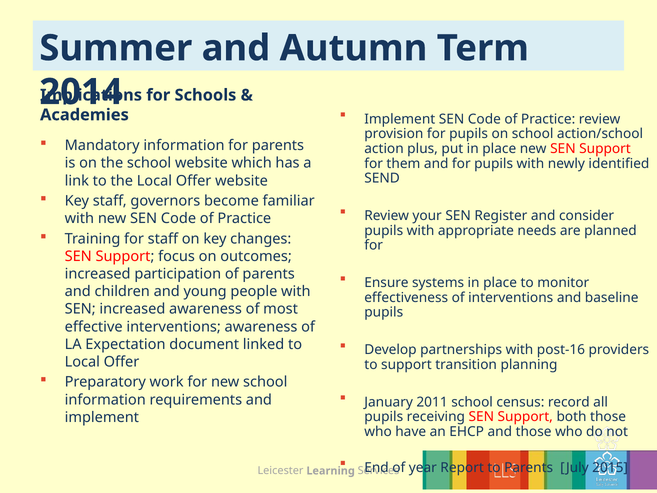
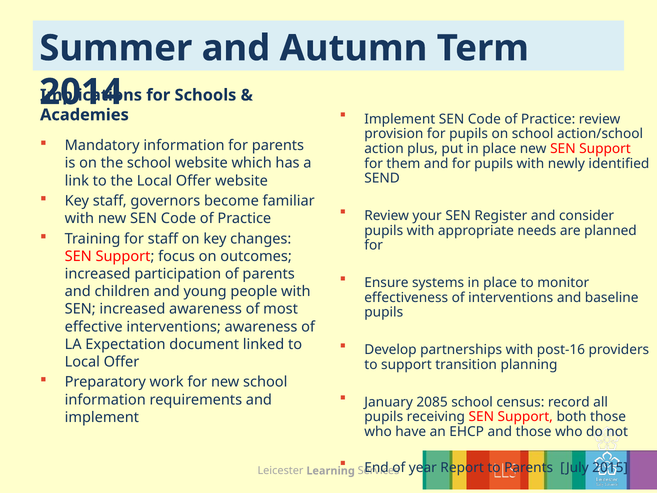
2011: 2011 -> 2085
